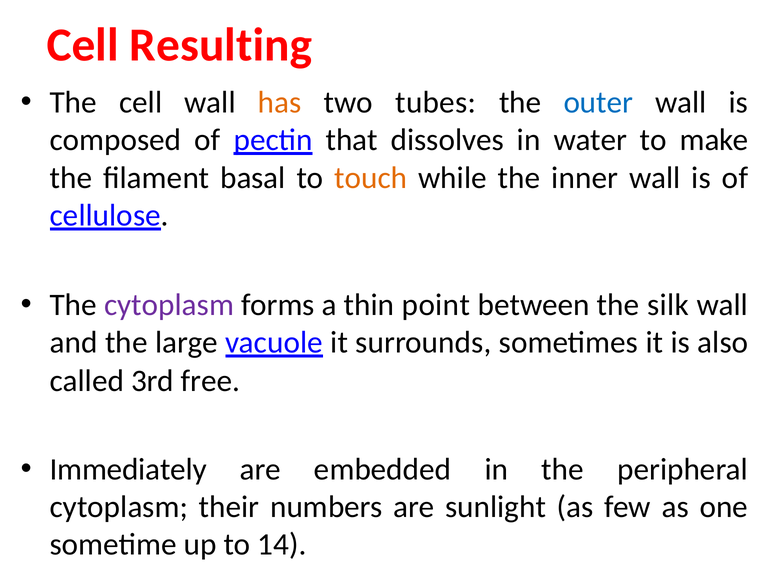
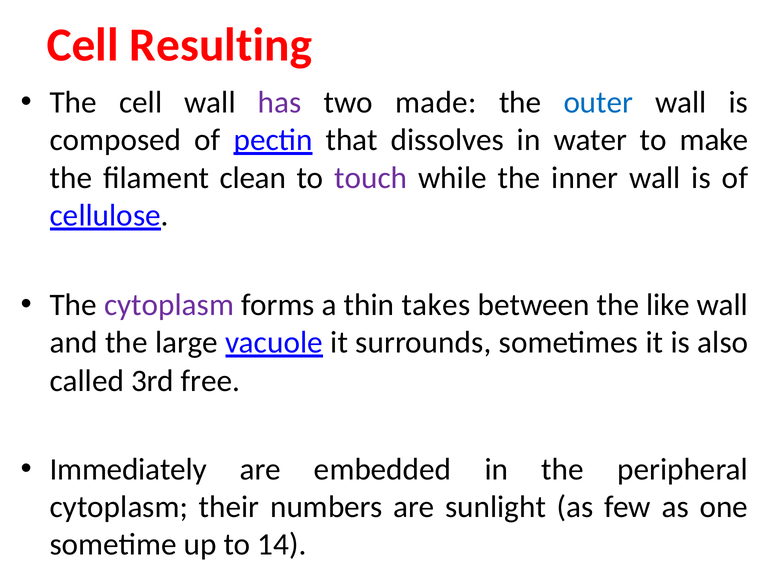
has colour: orange -> purple
tubes: tubes -> made
basal: basal -> clean
touch colour: orange -> purple
point: point -> takes
silk: silk -> like
